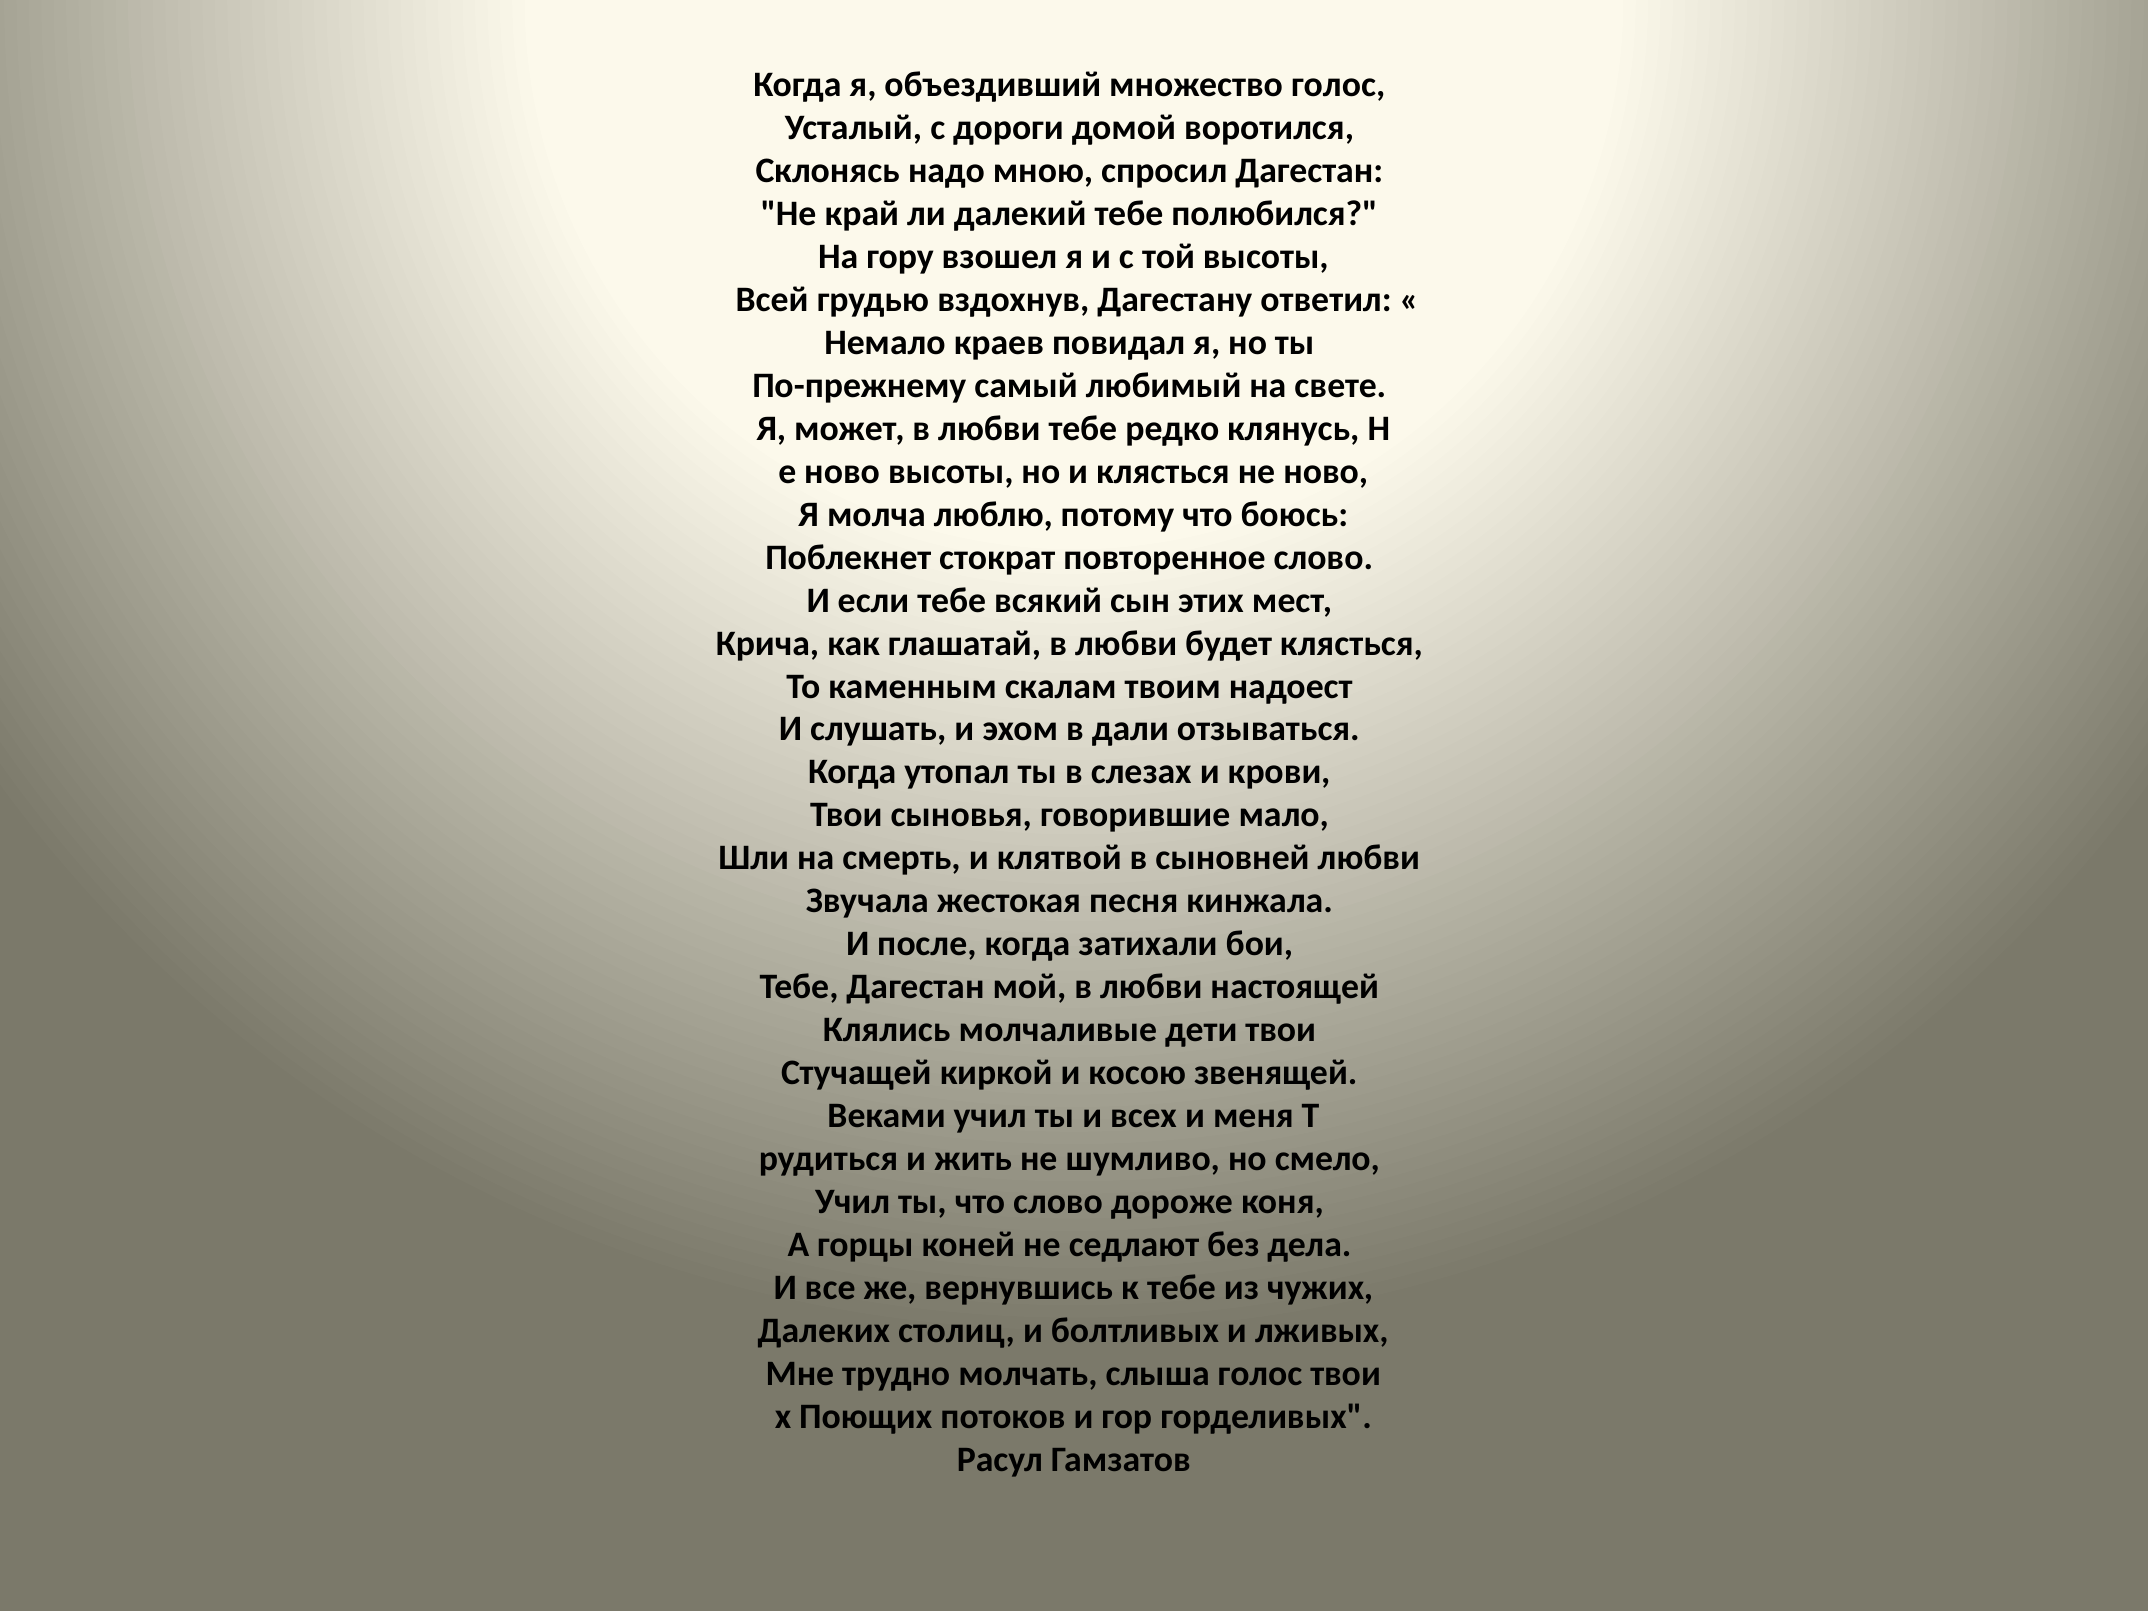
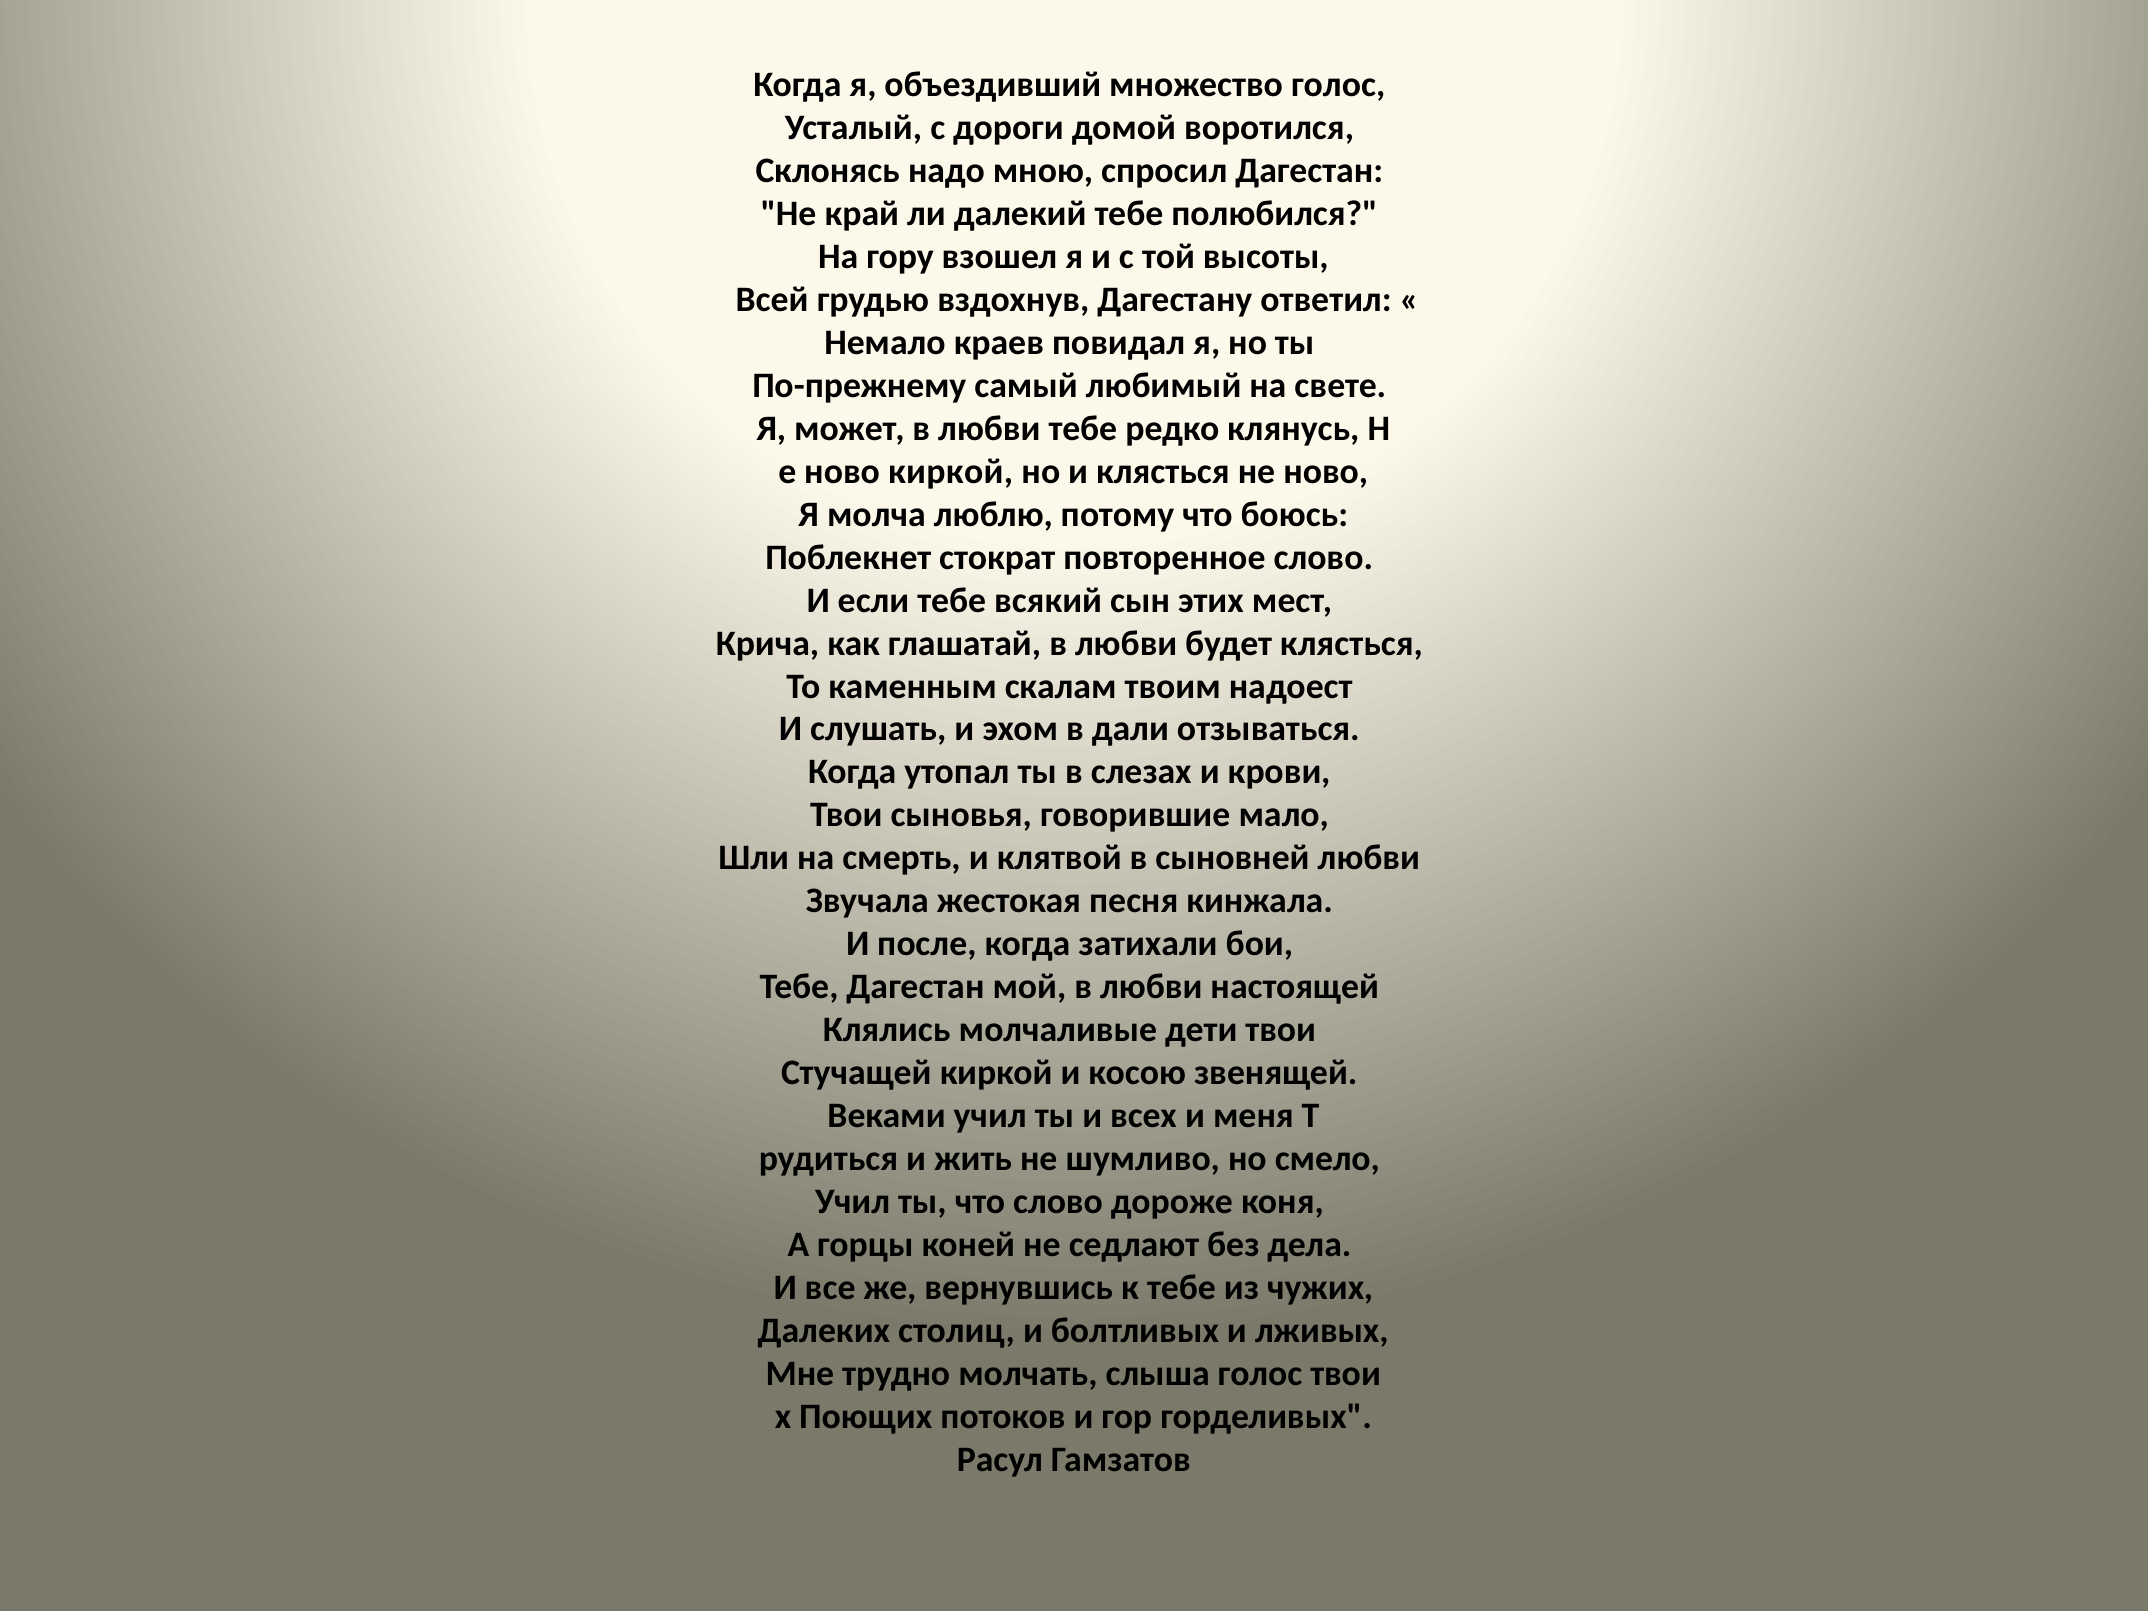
ново высоты: высоты -> киркой
